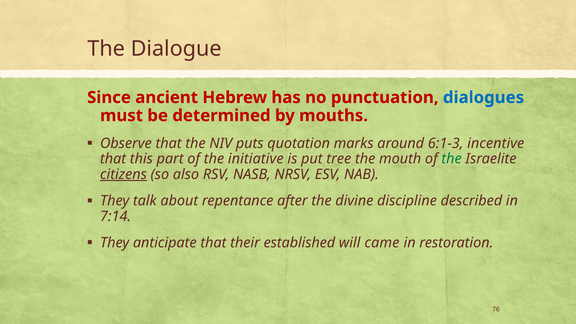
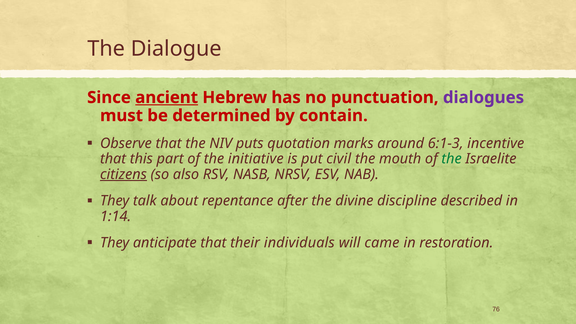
ancient underline: none -> present
dialogues colour: blue -> purple
mouths: mouths -> contain
tree: tree -> civil
7:14: 7:14 -> 1:14
established: established -> individuals
